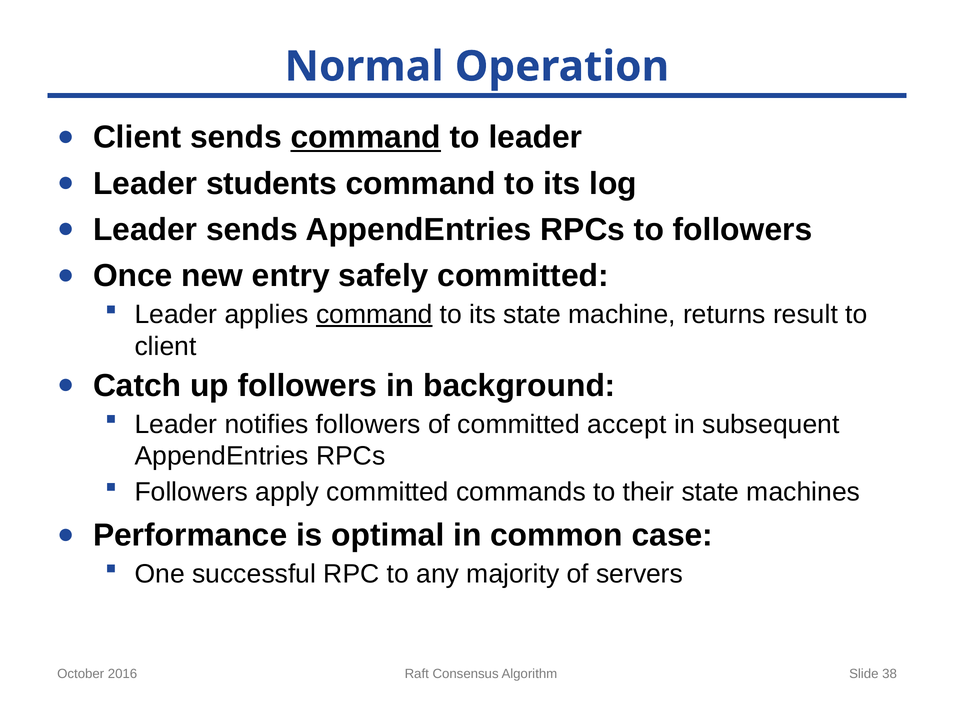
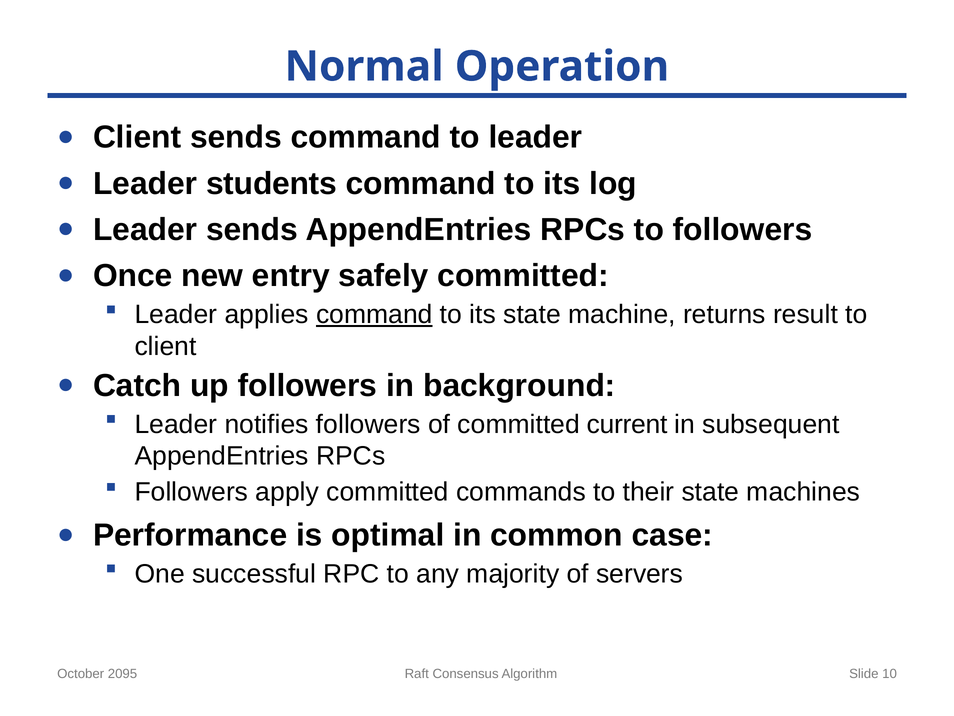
command at (366, 137) underline: present -> none
accept: accept -> current
2016: 2016 -> 2095
38: 38 -> 10
